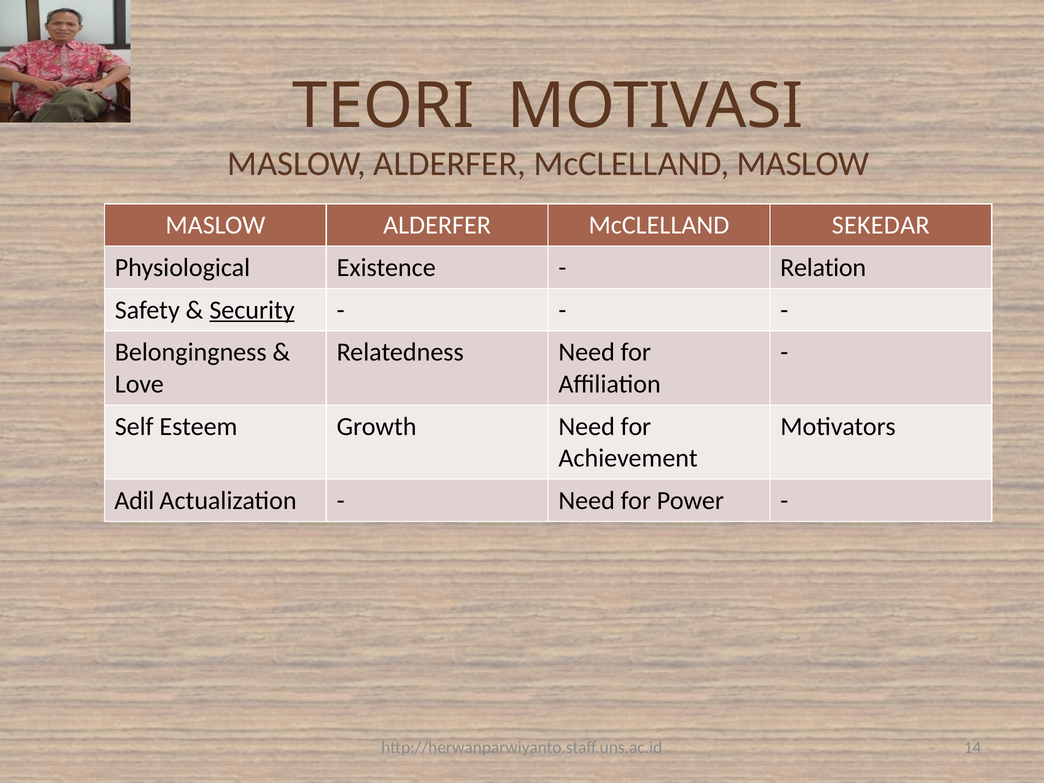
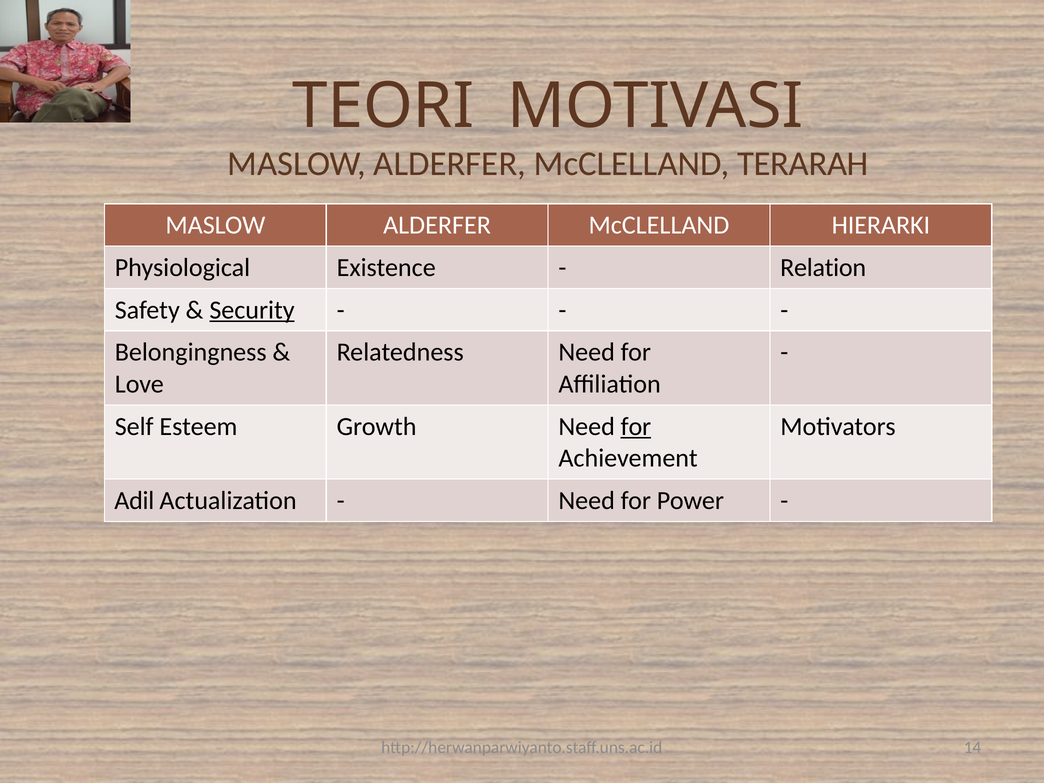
McCLELLAND MASLOW: MASLOW -> TERARAH
SEKEDAR: SEKEDAR -> HIERARKI
for at (636, 426) underline: none -> present
